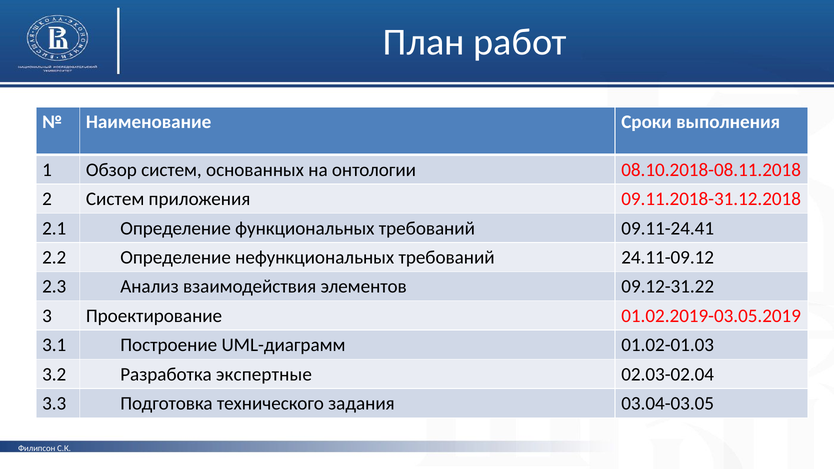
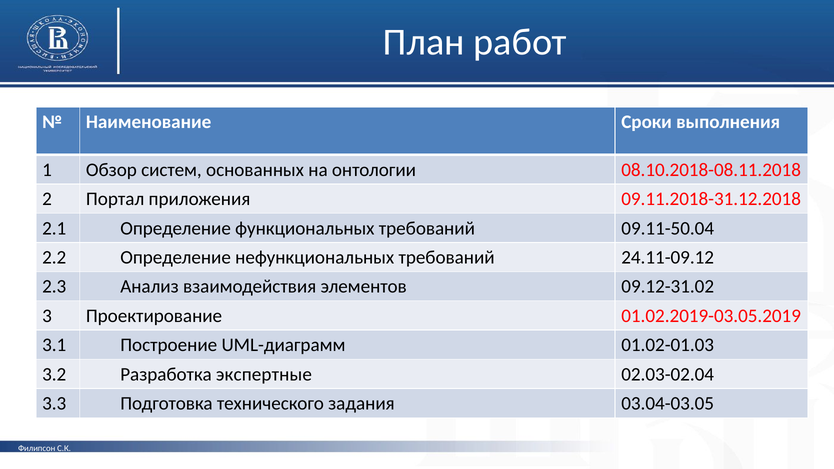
2 Систем: Систем -> Портал
09.11-24.41: 09.11-24.41 -> 09.11-50.04
09.12-31.22: 09.12-31.22 -> 09.12-31.02
